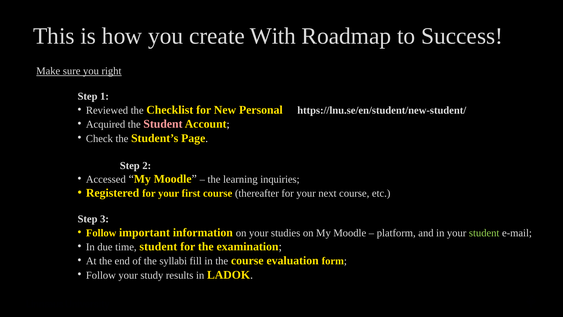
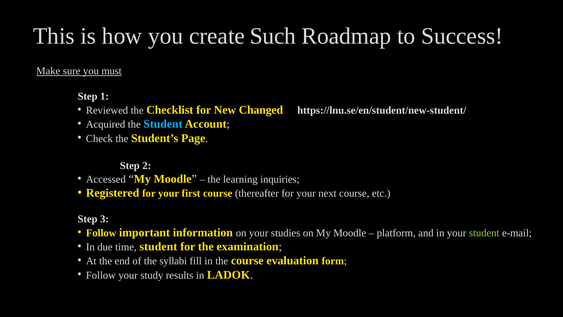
With: With -> Such
right: right -> must
Personal: Personal -> Changed
Student at (163, 124) colour: pink -> light blue
